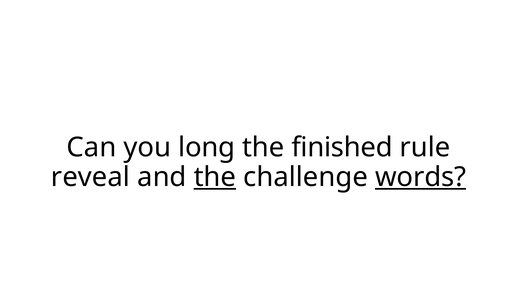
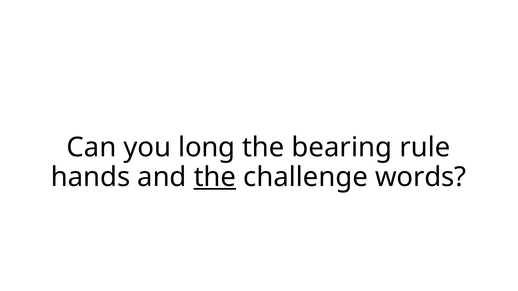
finished: finished -> bearing
reveal: reveal -> hands
words underline: present -> none
